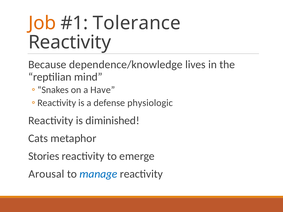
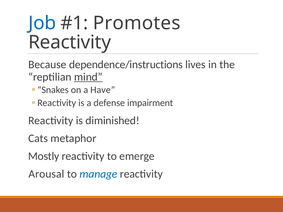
Job colour: orange -> blue
Tolerance: Tolerance -> Promotes
dependence/knowledge: dependence/knowledge -> dependence/instructions
mind underline: none -> present
physiologic: physiologic -> impairment
Stories: Stories -> Mostly
